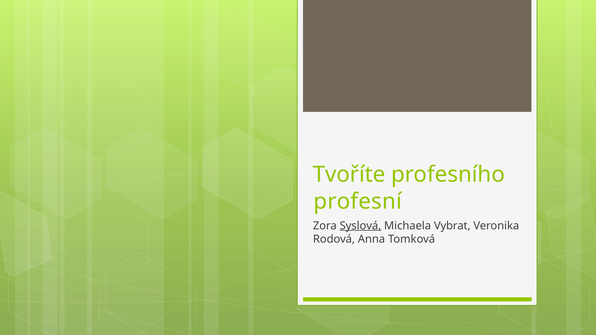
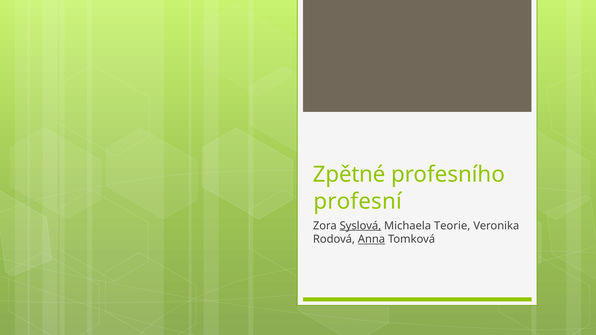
Tvoříte: Tvoříte -> Zpětné
Vybrat: Vybrat -> Teorie
Anna underline: none -> present
